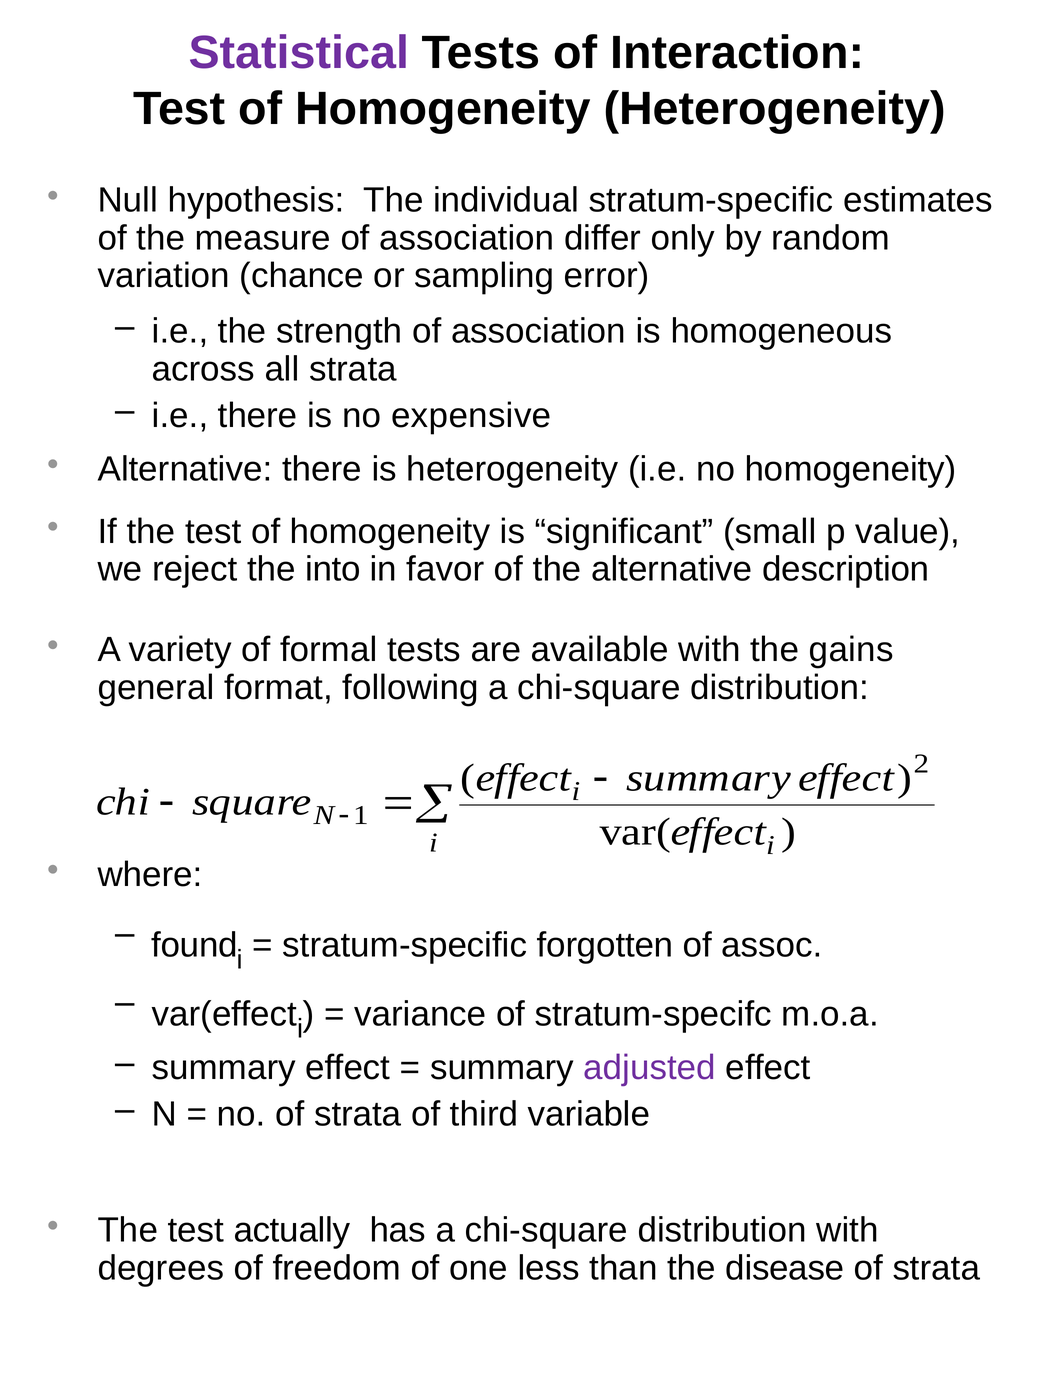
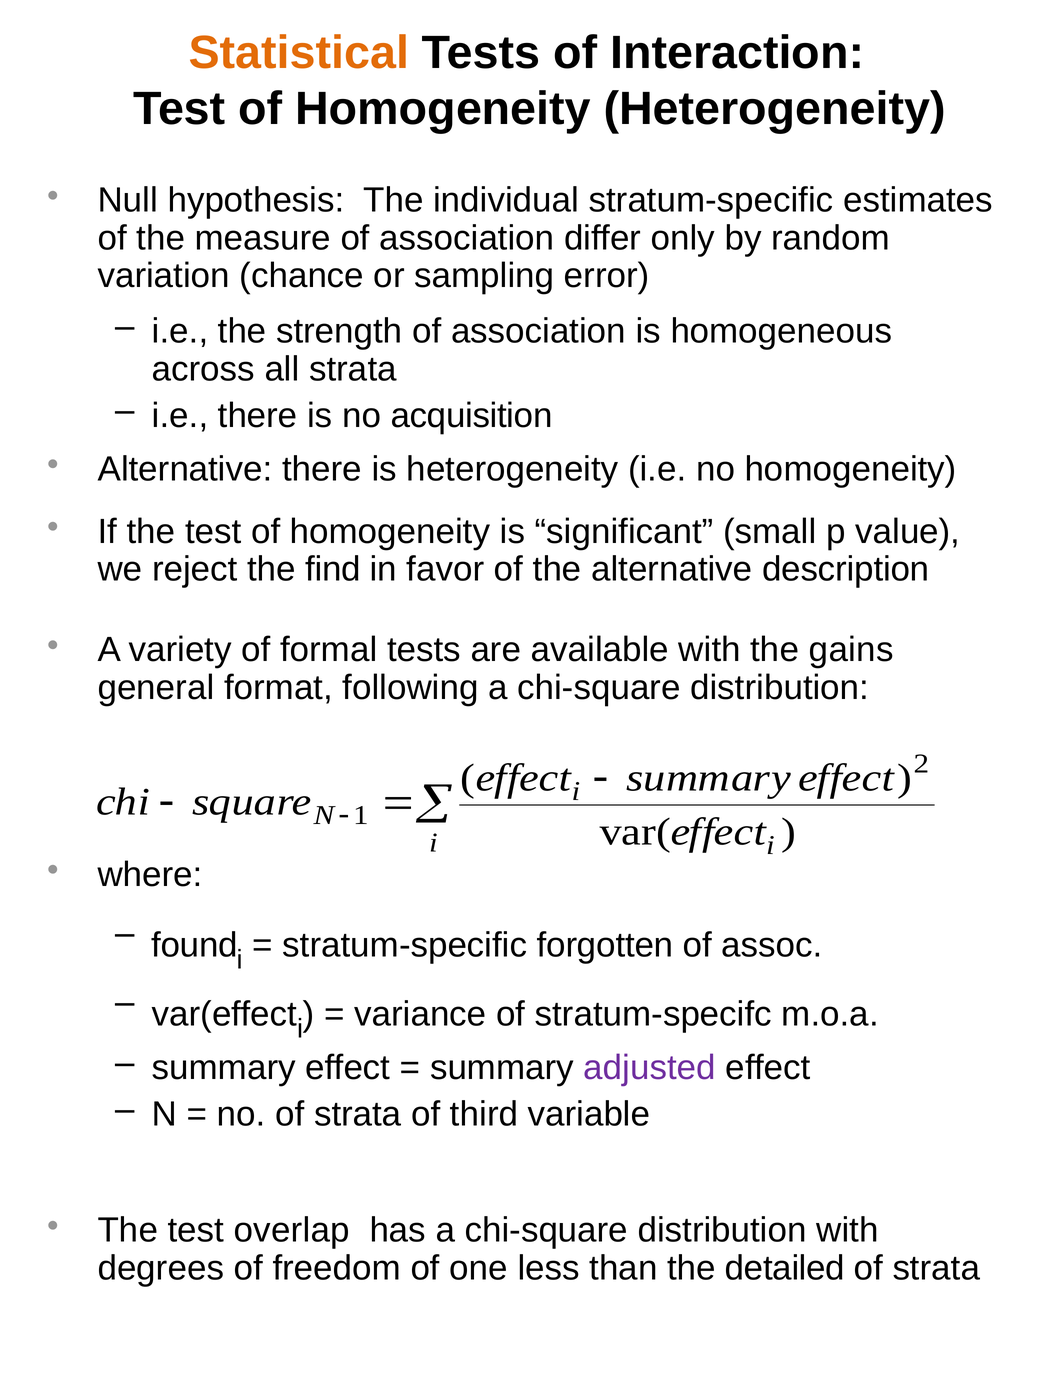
Statistical colour: purple -> orange
expensive: expensive -> acquisition
into: into -> find
actually: actually -> overlap
disease: disease -> detailed
